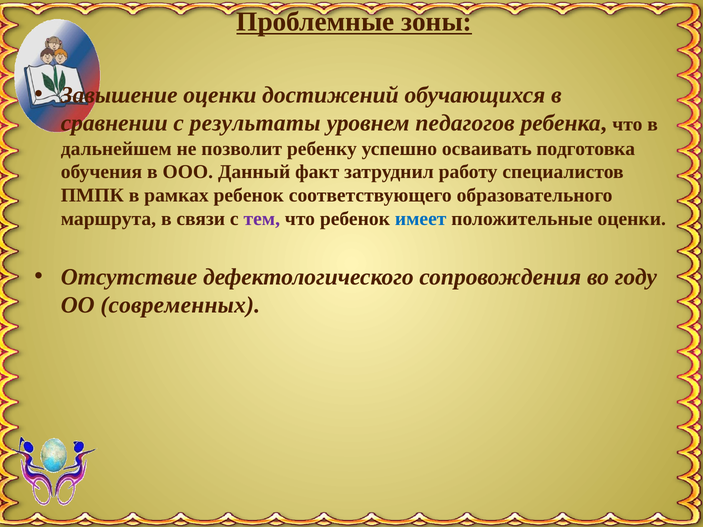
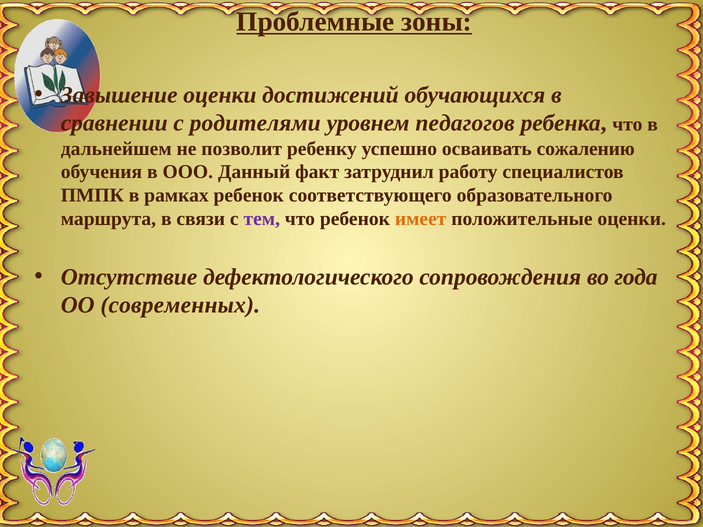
результаты: результаты -> родителями
подготовка: подготовка -> сожалению
имеет colour: blue -> orange
году: году -> года
